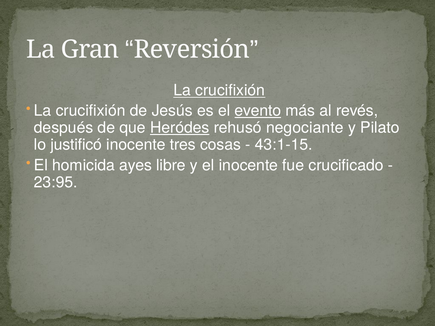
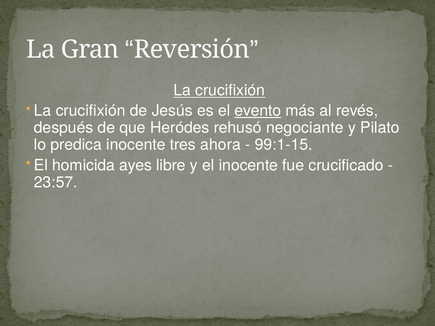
Heródes underline: present -> none
justificó: justificó -> predica
cosas: cosas -> ahora
43:1-15: 43:1-15 -> 99:1-15
23:95: 23:95 -> 23:57
